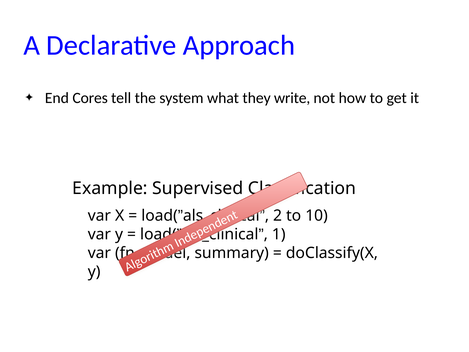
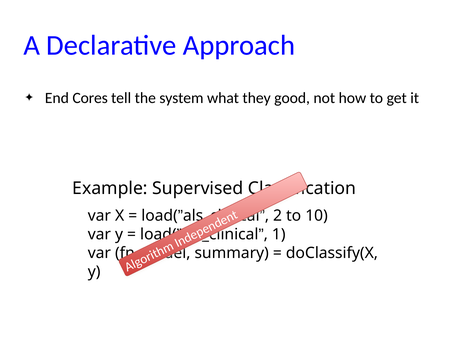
write: write -> good
